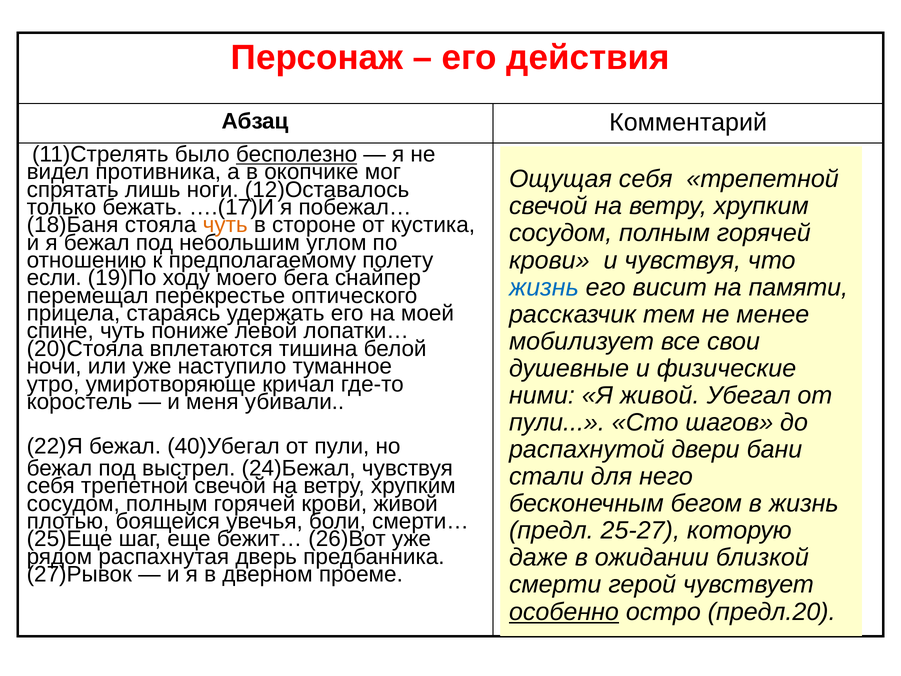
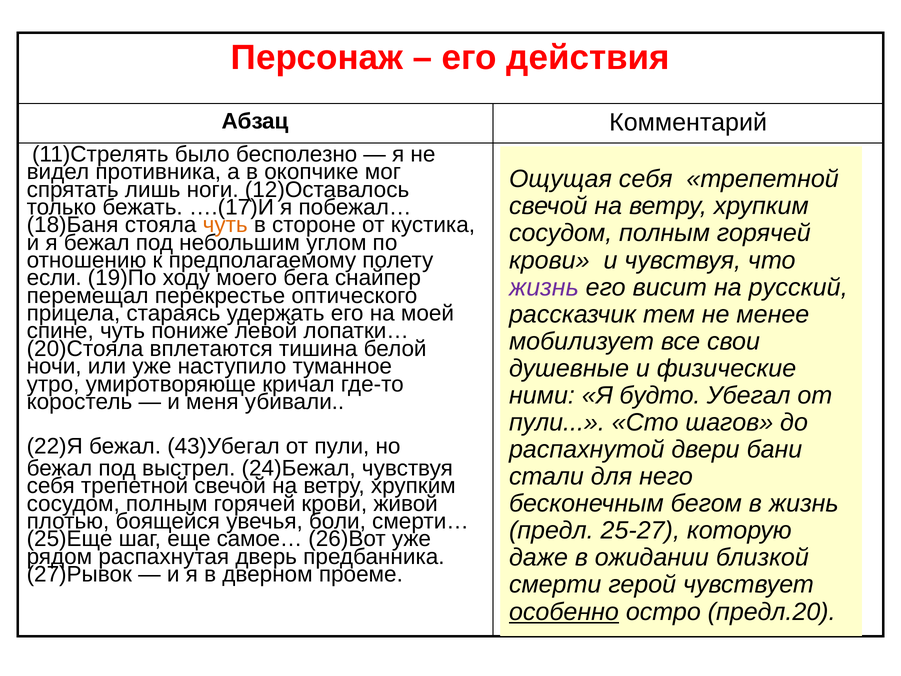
бесполезно underline: present -> none
жизнь at (544, 287) colour: blue -> purple
памяти: памяти -> русский
Я живой: живой -> будто
40)Убегал: 40)Убегал -> 43)Убегал
бежит…: бежит… -> самое…
